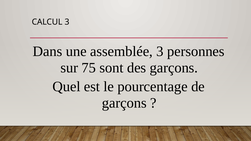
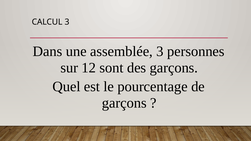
75: 75 -> 12
